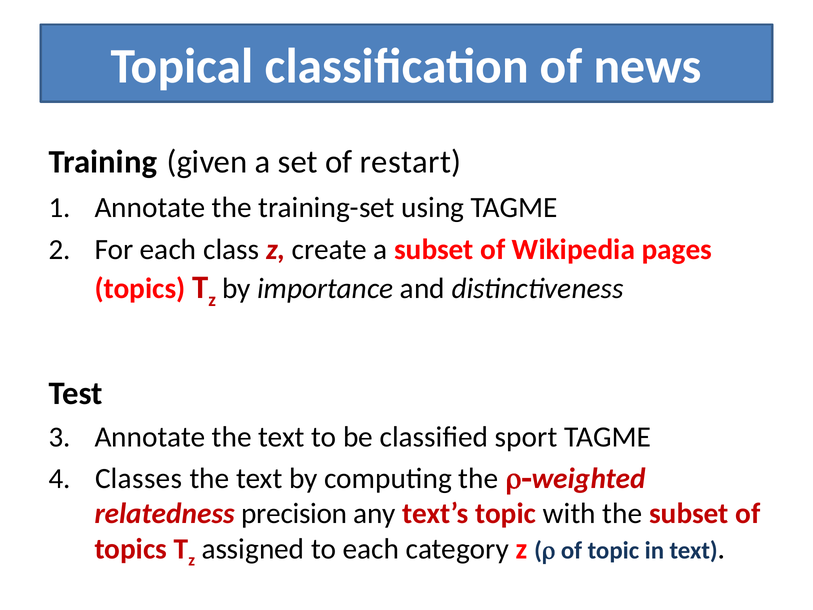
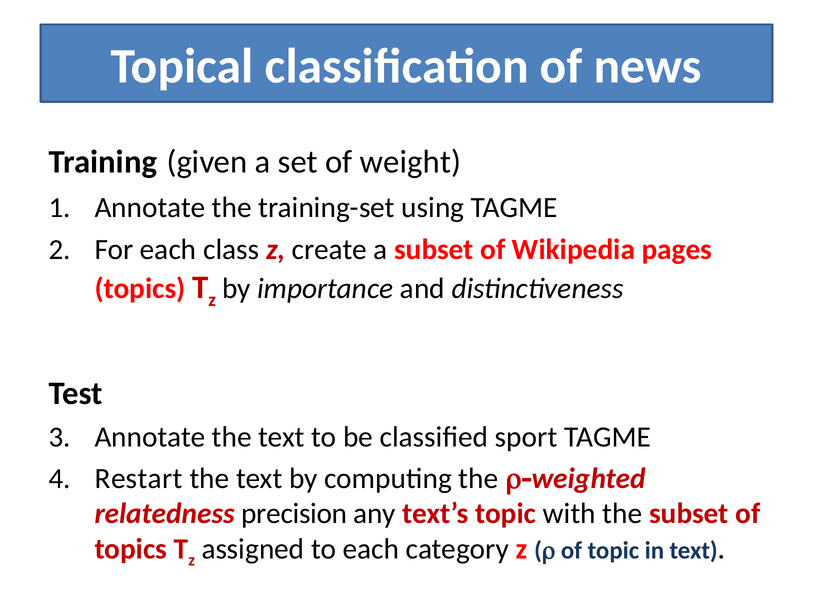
restart: restart -> weight
Classes: Classes -> Restart
